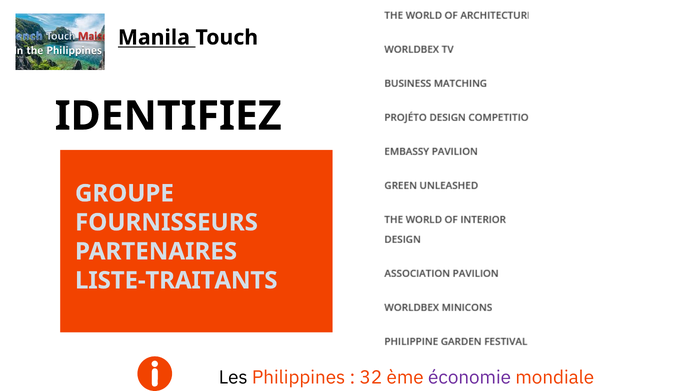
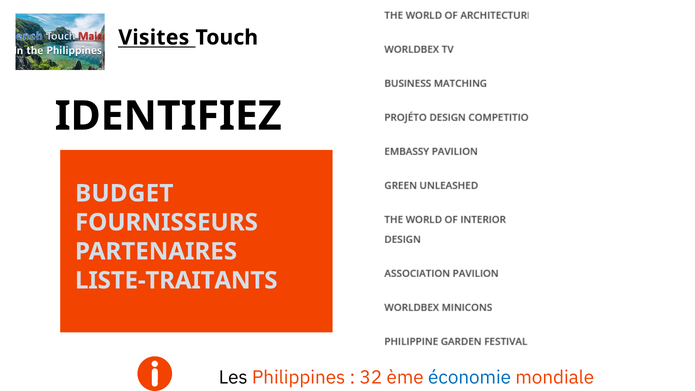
Manila: Manila -> Visites
GROUPE: GROUPE -> BUDGET
économie colour: purple -> blue
